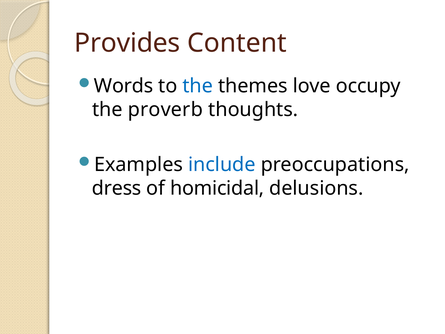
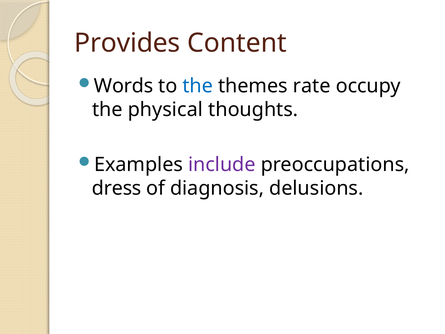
love: love -> rate
proverb: proverb -> physical
include colour: blue -> purple
homicidal: homicidal -> diagnosis
